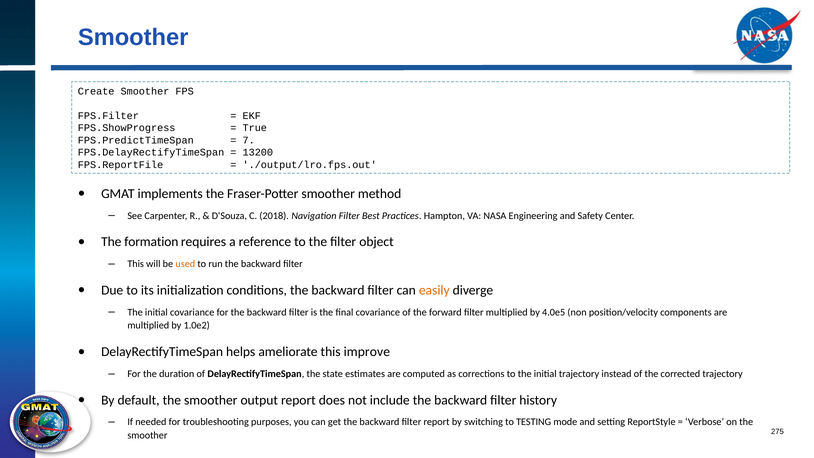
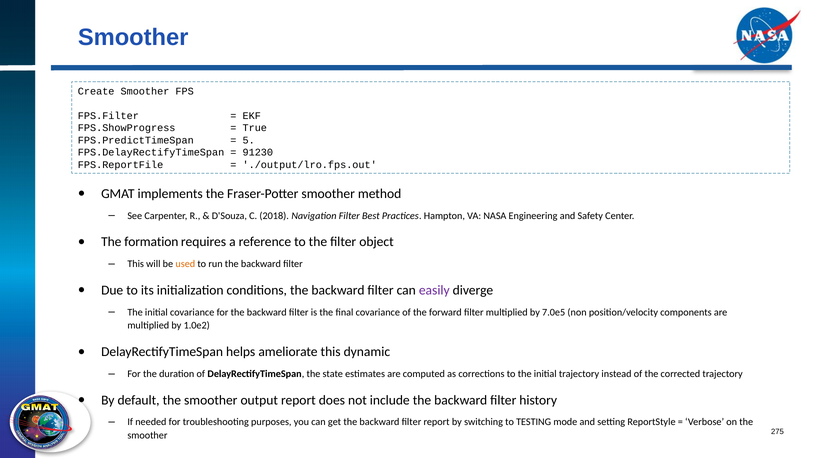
7: 7 -> 5
13200: 13200 -> 91230
easily colour: orange -> purple
4.0e5: 4.0e5 -> 7.0e5
improve: improve -> dynamic
